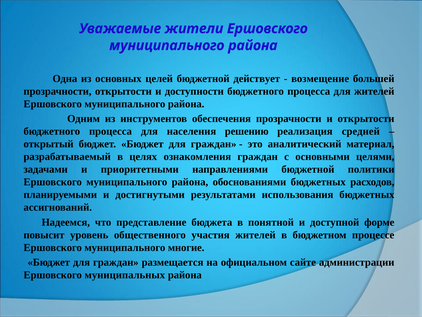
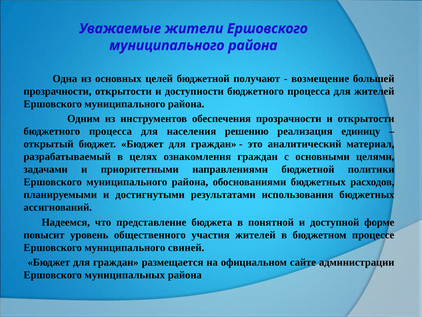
действует: действует -> получают
средней: средней -> единицу
многие: многие -> свиней
